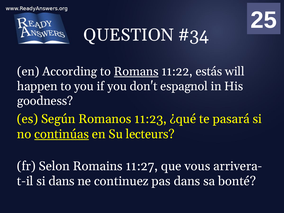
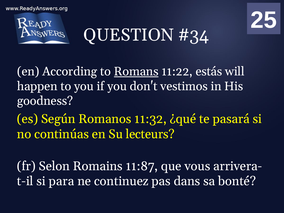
espagnol: espagnol -> vestimos
11:23: 11:23 -> 11:32
continúas underline: present -> none
11:27: 11:27 -> 11:87
si dans: dans -> para
